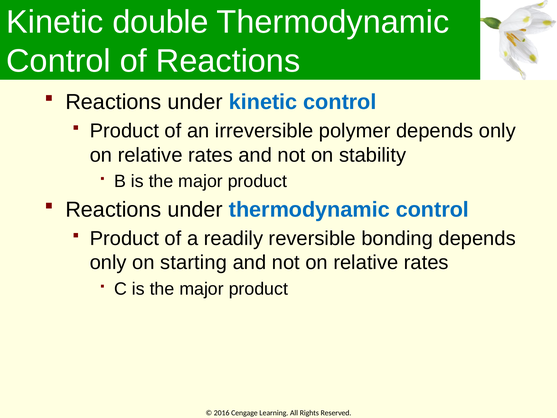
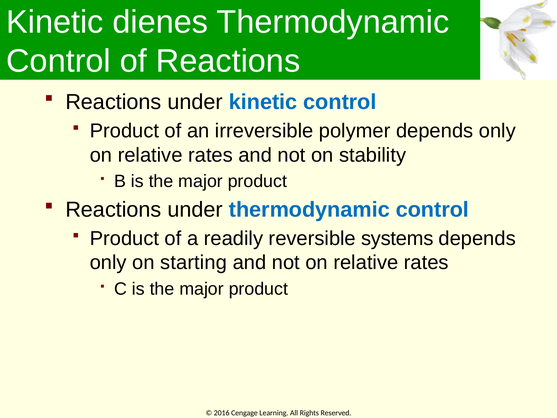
double: double -> dienes
bonding: bonding -> systems
